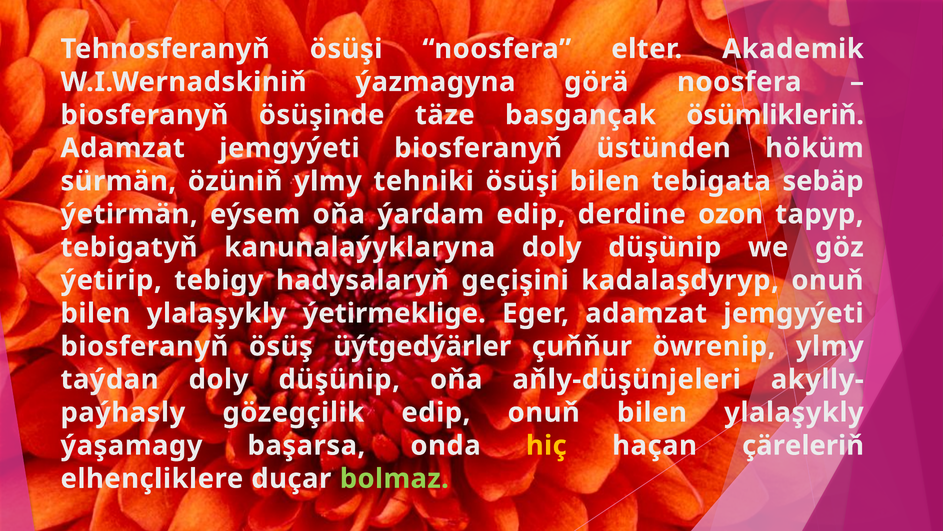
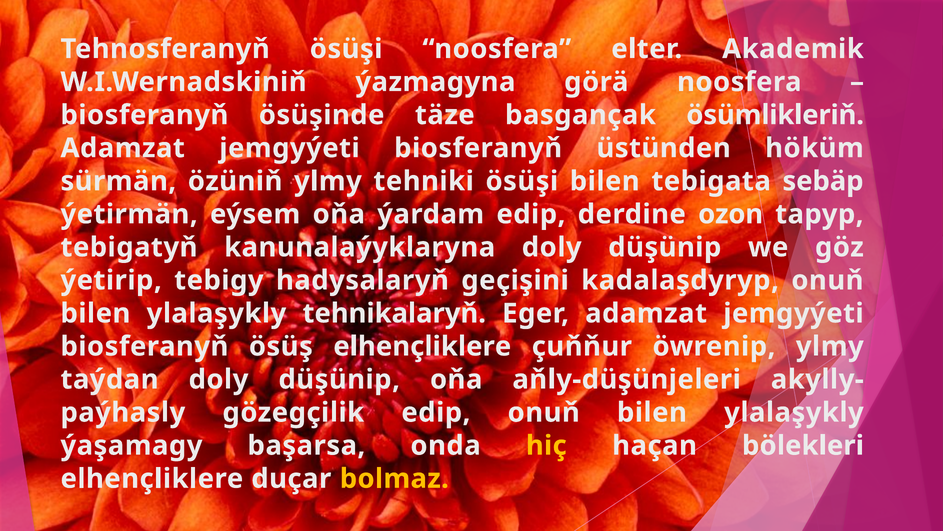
ýetirmeklige: ýetirmeklige -> tehnikalaryň
ösüş üýtgedýärler: üýtgedýärler -> elhençliklere
çäreleriň: çäreleriň -> bölekleri
bolmaz colour: light green -> yellow
